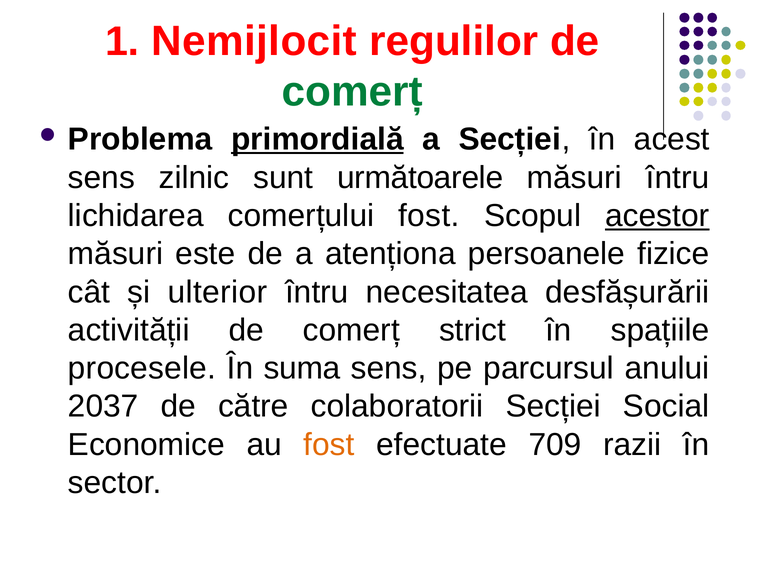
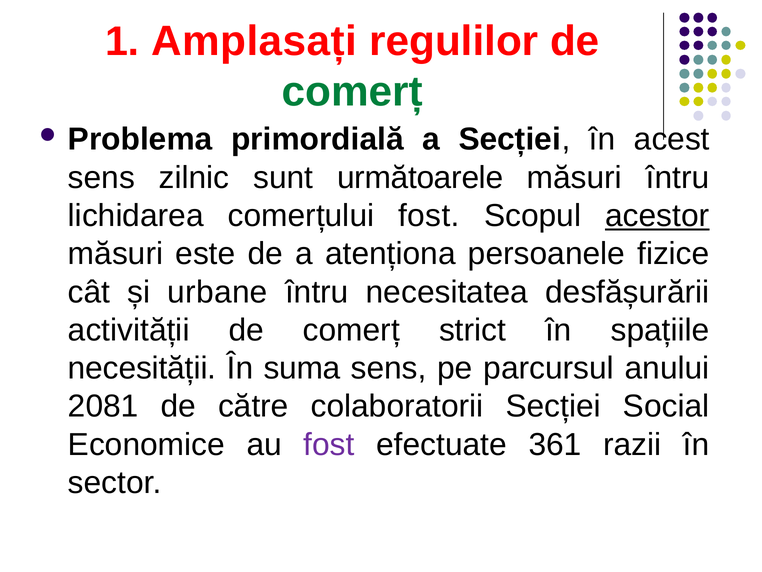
Nemijlocit: Nemijlocit -> Amplasați
primordială underline: present -> none
ulterior: ulterior -> urbane
procesele: procesele -> necesității
2037: 2037 -> 2081
fost at (329, 444) colour: orange -> purple
709: 709 -> 361
